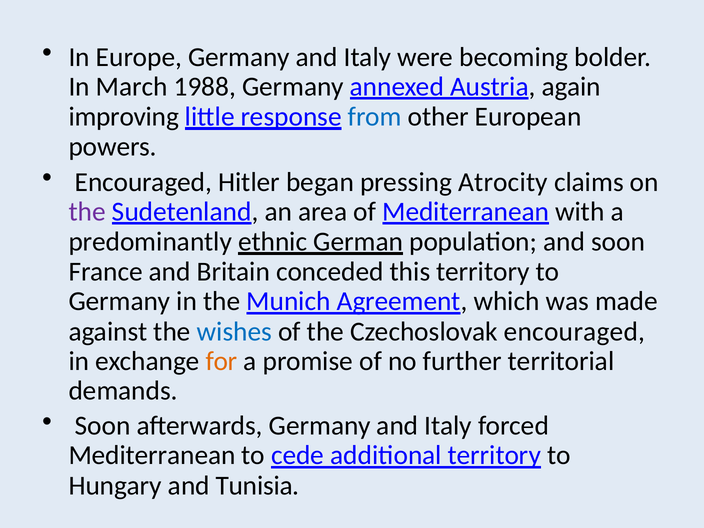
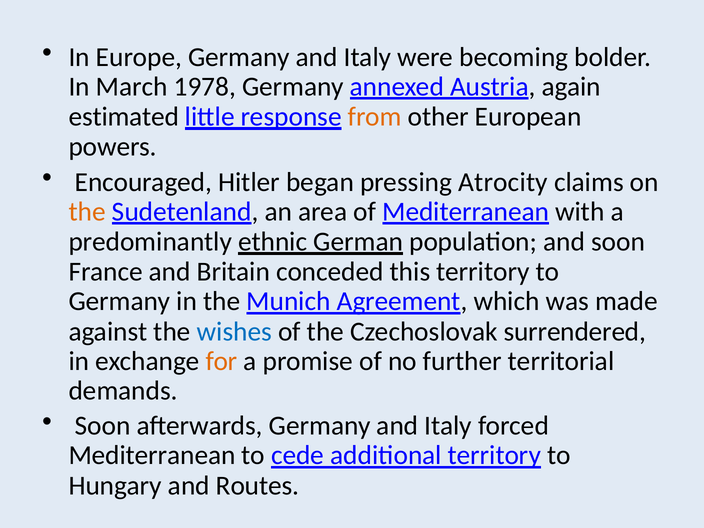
1988: 1988 -> 1978
improving: improving -> estimated
from colour: blue -> orange
the at (87, 212) colour: purple -> orange
Czechoslovak encouraged: encouraged -> surrendered
Tunisia: Tunisia -> Routes
